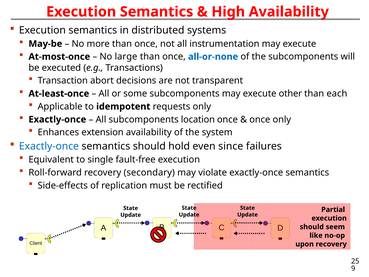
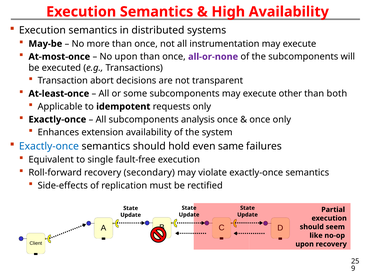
No large: large -> upon
all-or-none colour: blue -> purple
each: each -> both
location: location -> analysis
since: since -> same
